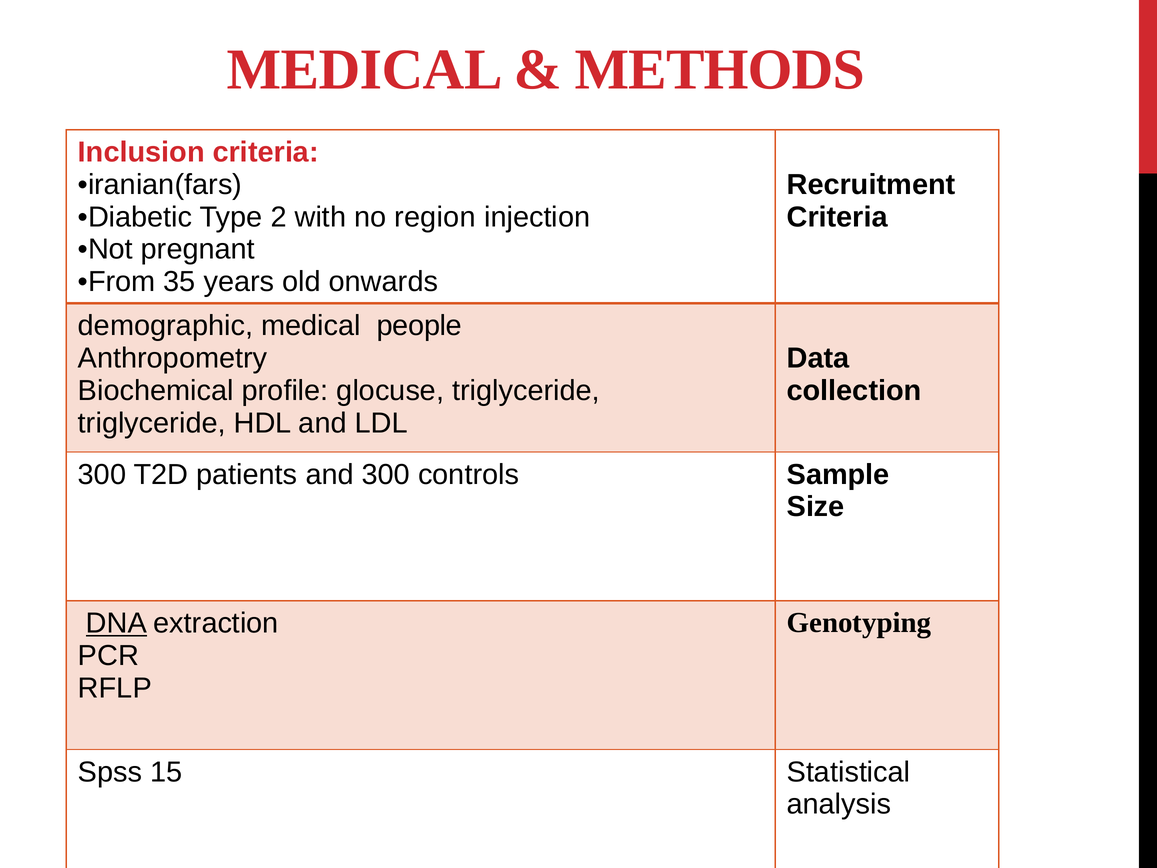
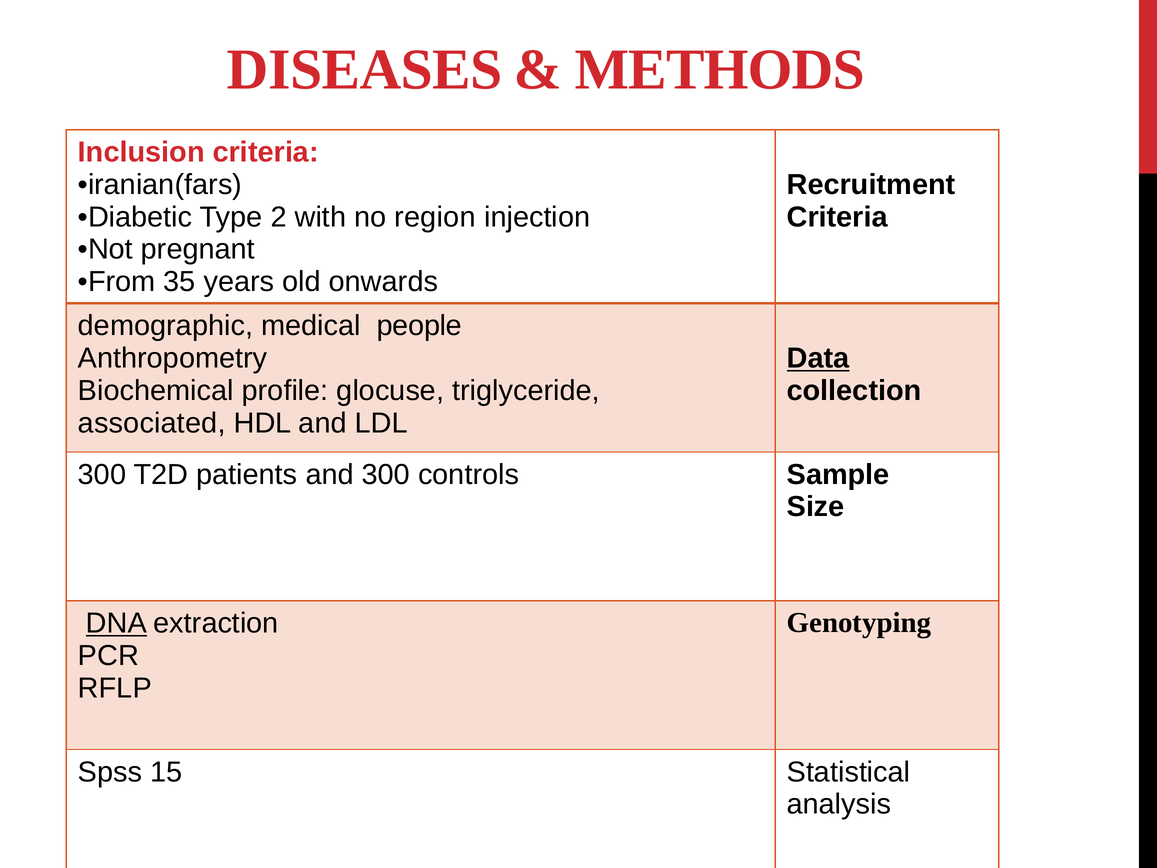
MEDICAL at (365, 70): MEDICAL -> DISEASES
Data underline: none -> present
triglyceride at (152, 423): triglyceride -> associated
